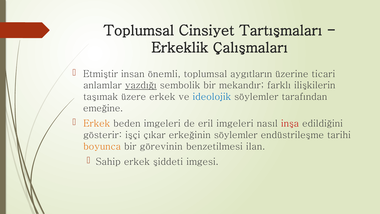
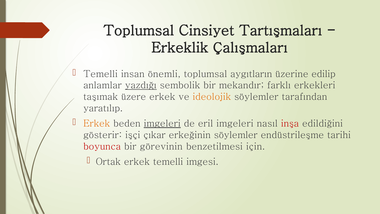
Etmiştir at (101, 74): Etmiştir -> Temelli
ticari: ticari -> edilip
ilişkilerin: ilişkilerin -> erkekleri
ideolojik colour: blue -> orange
emeğine: emeğine -> yaratılıp
imgeleri at (162, 123) underline: none -> present
boyunca colour: orange -> red
ilan: ilan -> için
Sahip: Sahip -> Ortak
erkek şiddeti: şiddeti -> temelli
